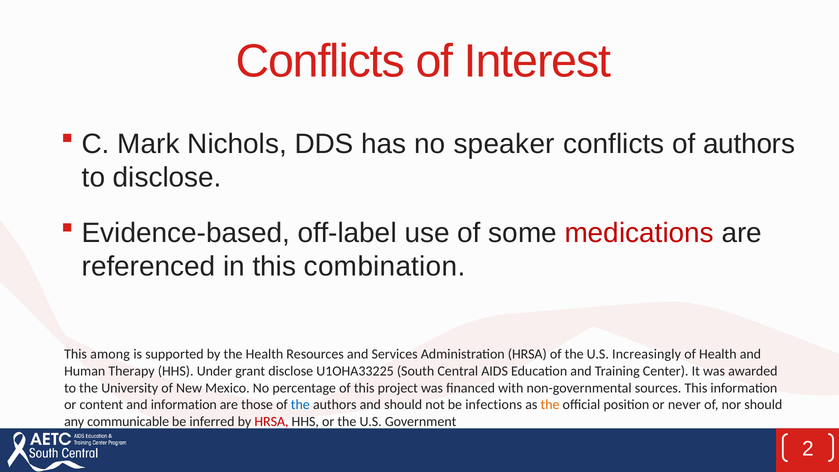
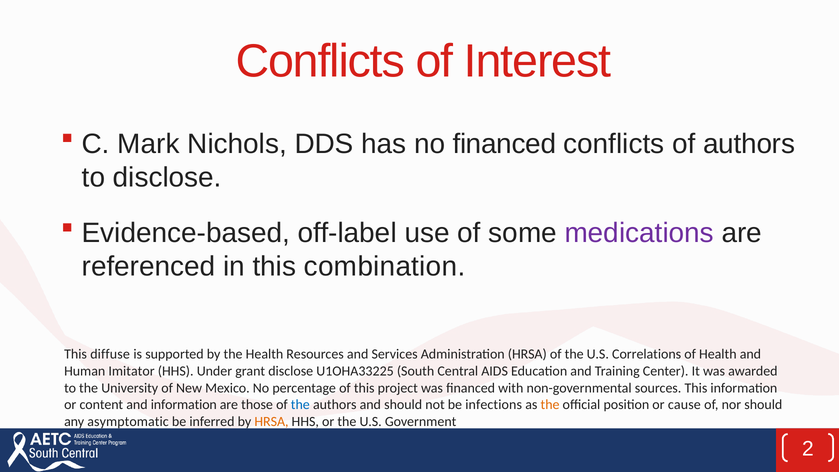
no speaker: speaker -> financed
medications colour: red -> purple
among: among -> diffuse
Increasingly: Increasingly -> Correlations
Therapy: Therapy -> Imitator
never: never -> cause
communicable: communicable -> asymptomatic
HRSA at (271, 421) colour: red -> orange
